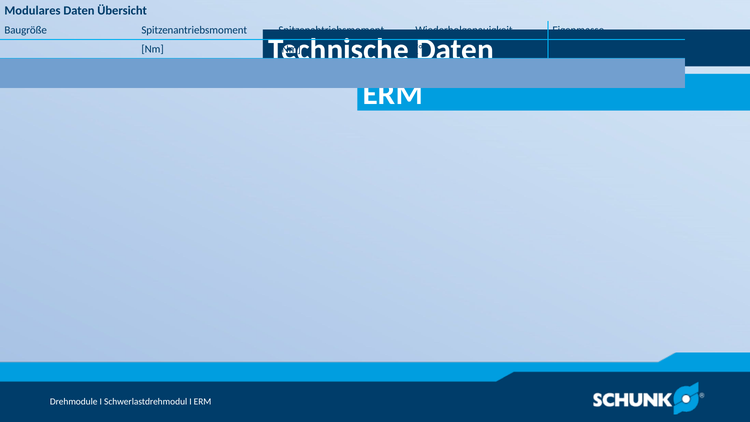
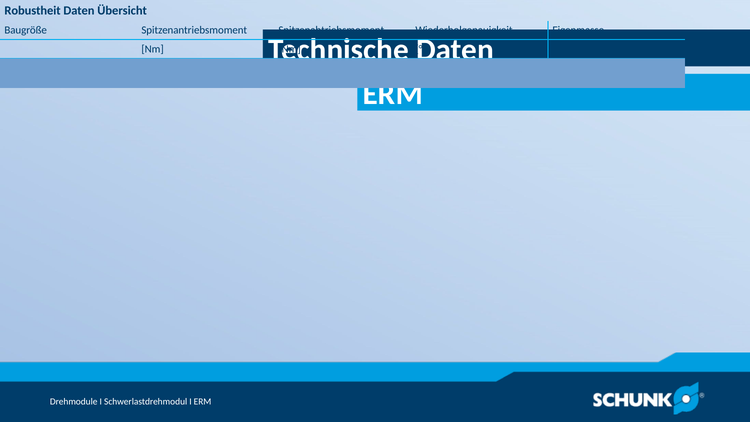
Modulares: Modulares -> Robustheit
